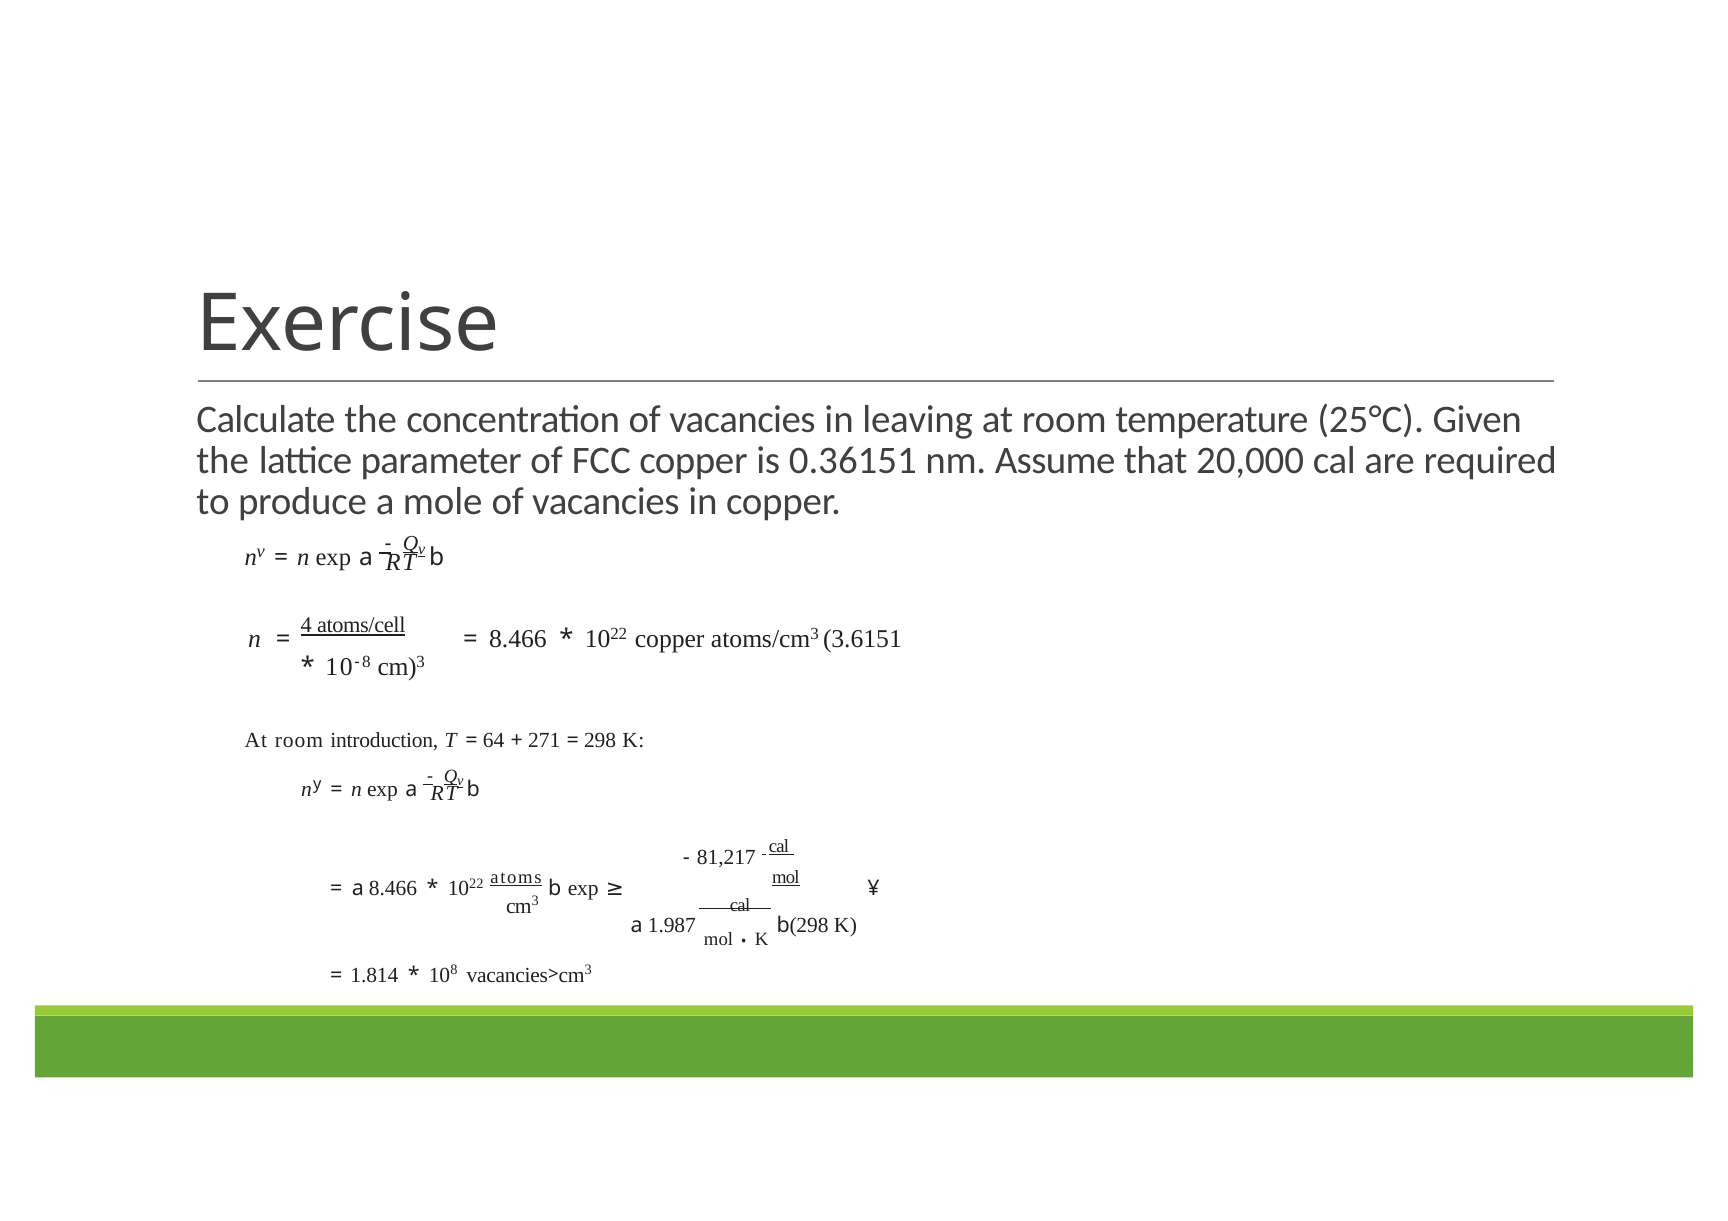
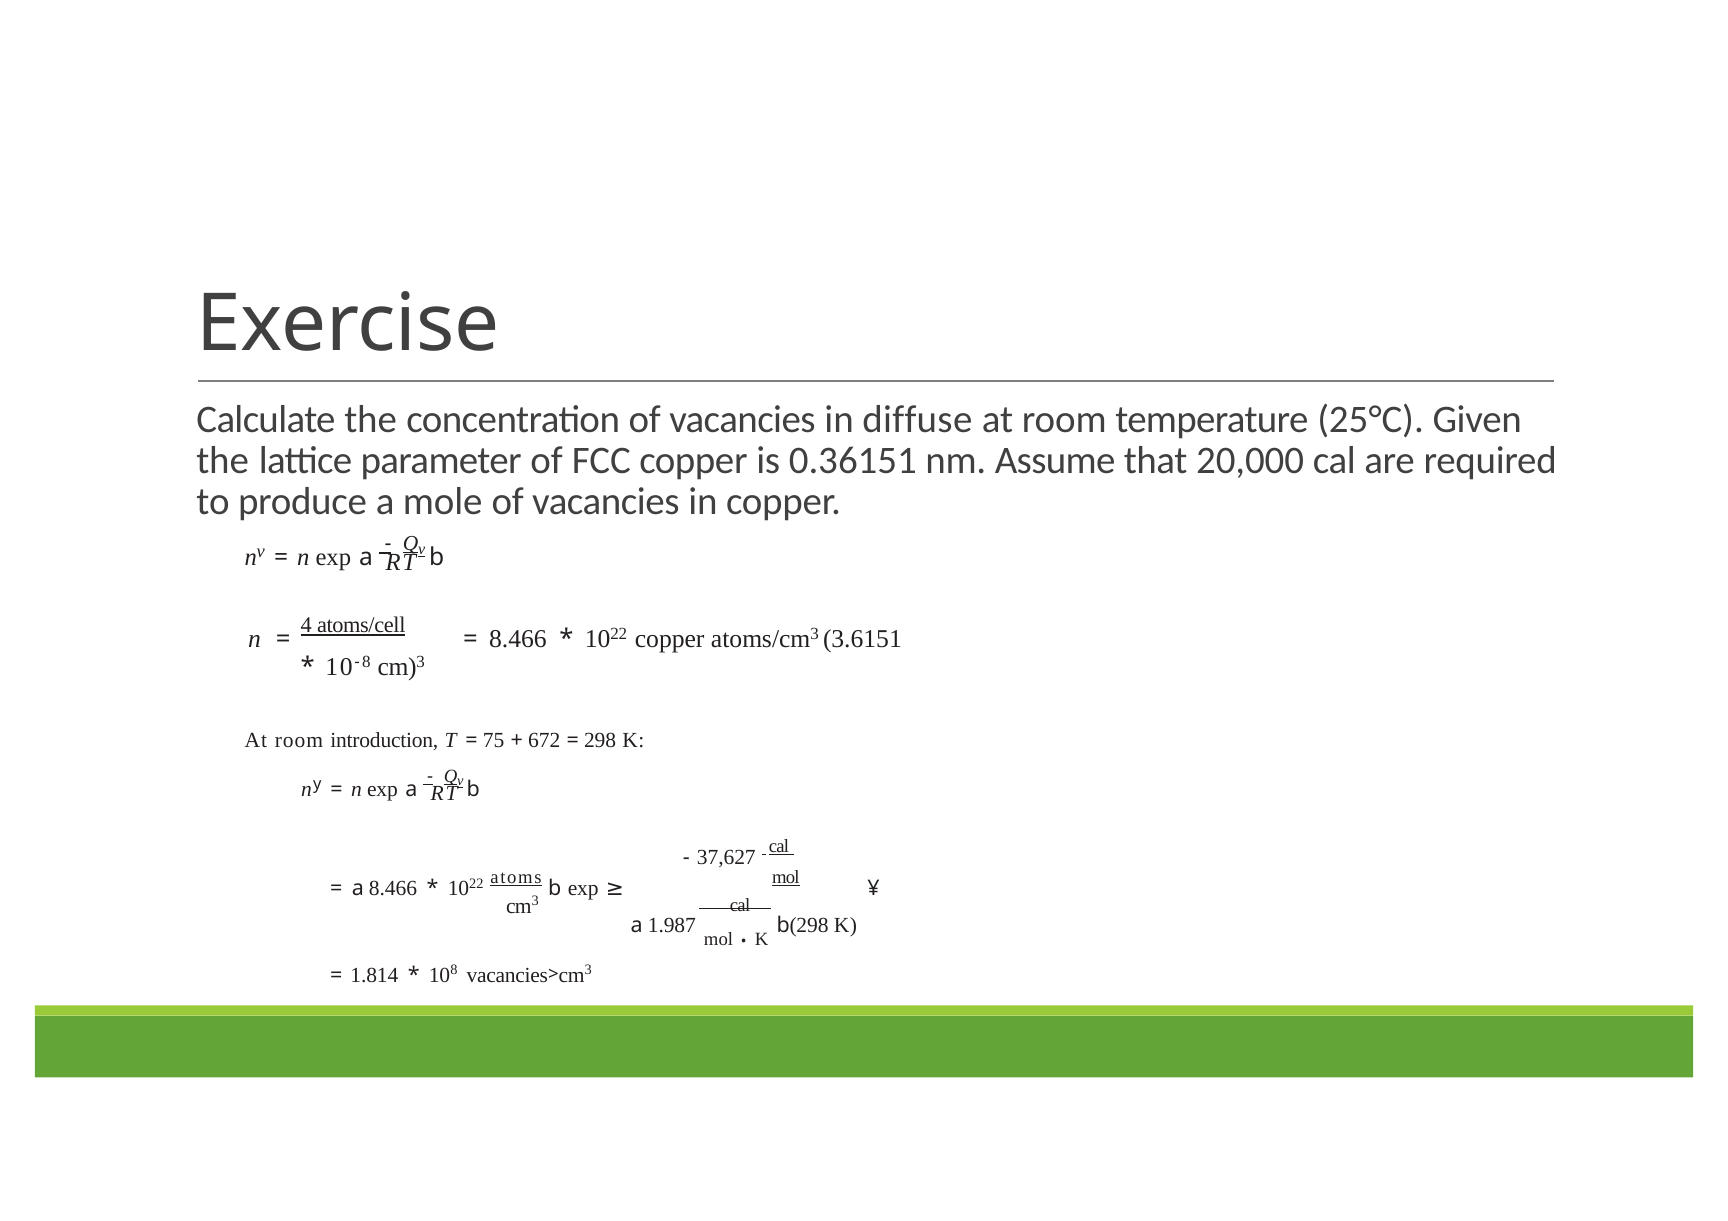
leaving: leaving -> diffuse
64: 64 -> 75
271: 271 -> 672
81,217: 81,217 -> 37,627
